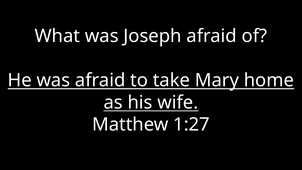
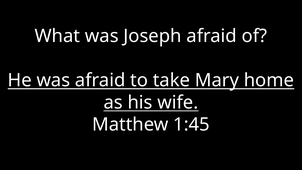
1:27: 1:27 -> 1:45
